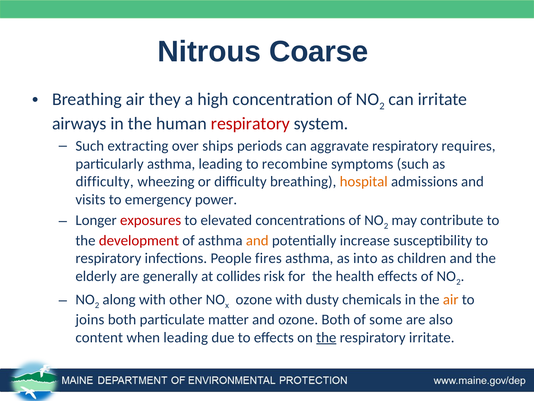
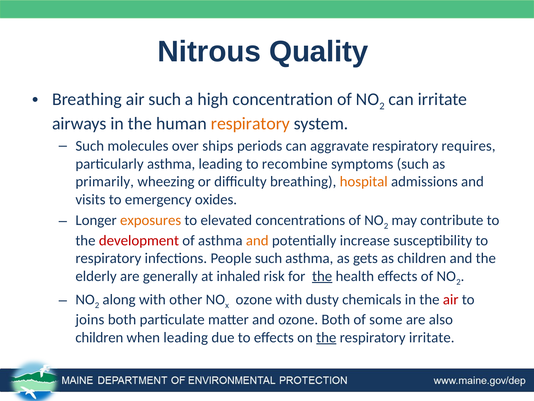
Coarse: Coarse -> Quality
air they: they -> such
respiratory at (250, 123) colour: red -> orange
extracting: extracting -> molecules
difficulty at (105, 181): difficulty -> primarily
power: power -> oxides
exposures colour: red -> orange
People fires: fires -> such
into: into -> gets
collides: collides -> inhaled
the at (322, 276) underline: none -> present
air at (451, 299) colour: orange -> red
content at (99, 337): content -> children
